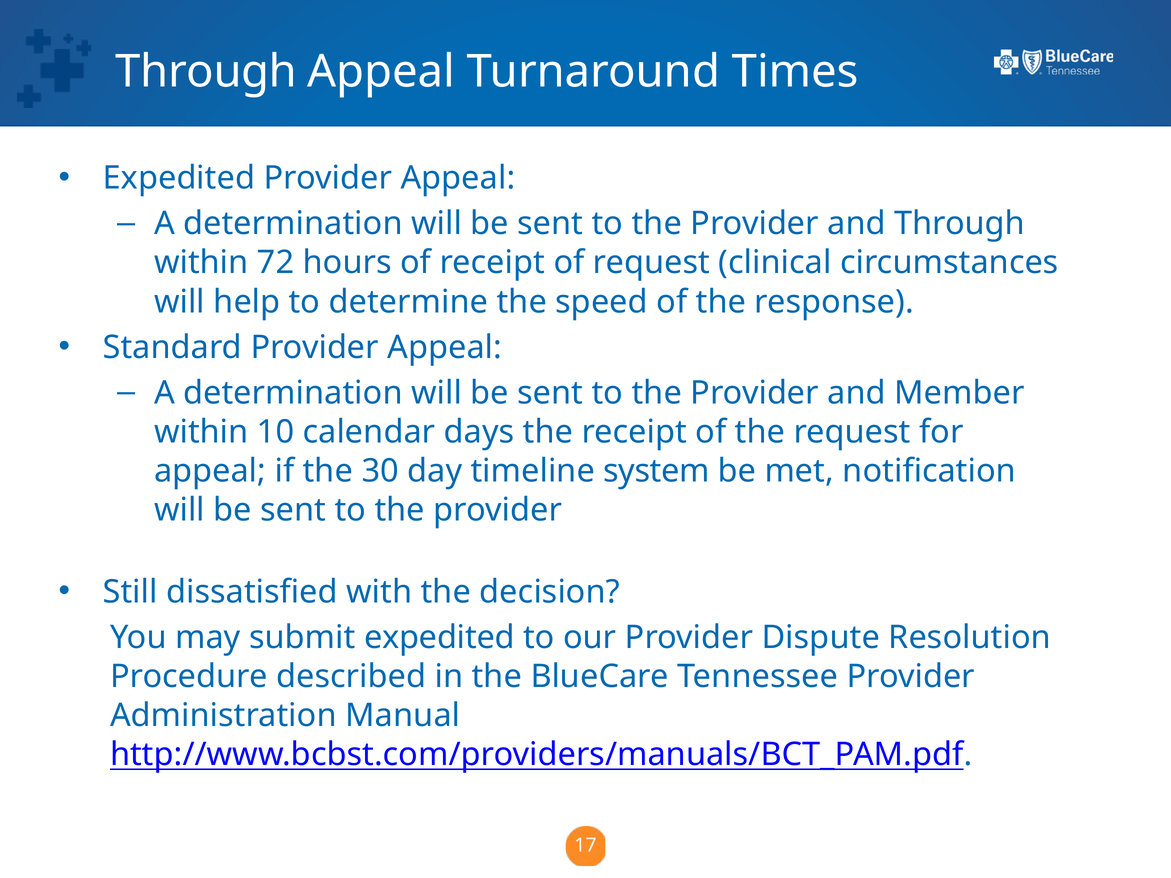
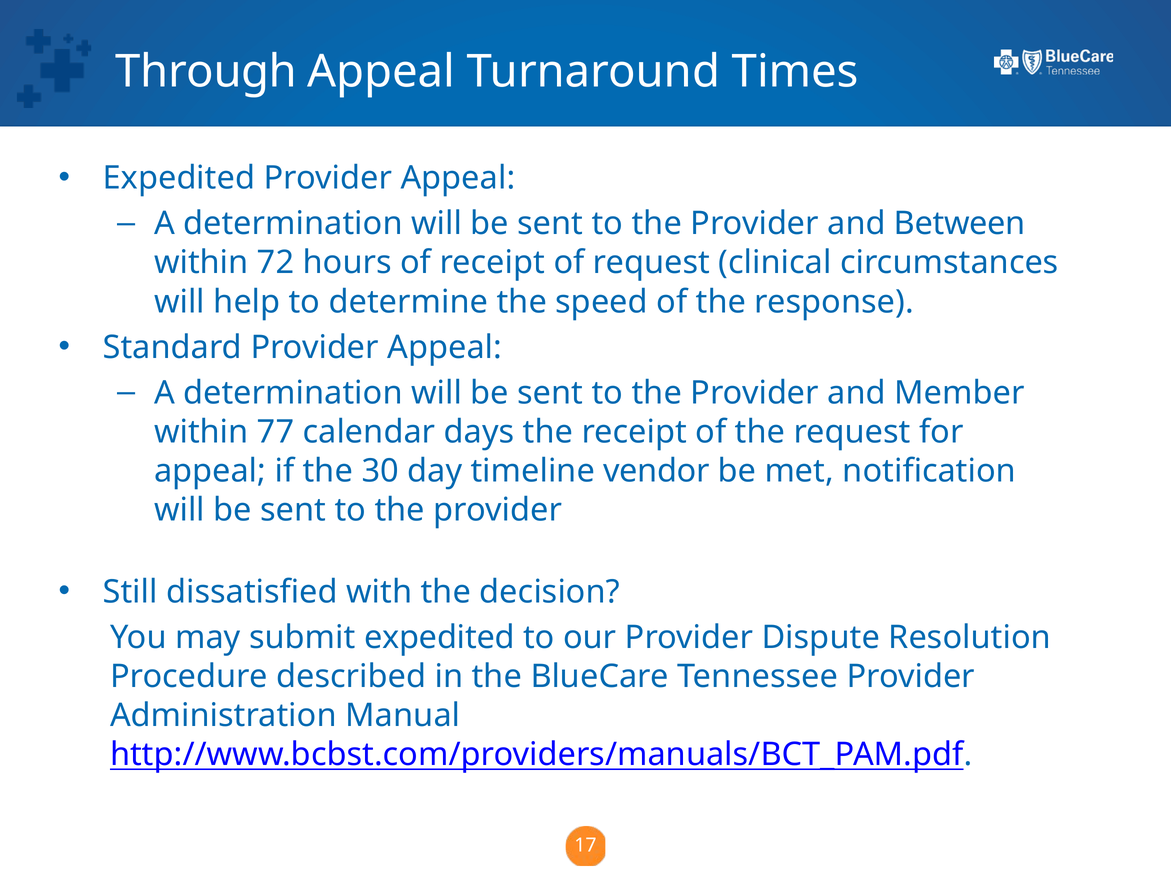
and Through: Through -> Between
10: 10 -> 77
system: system -> vendor
